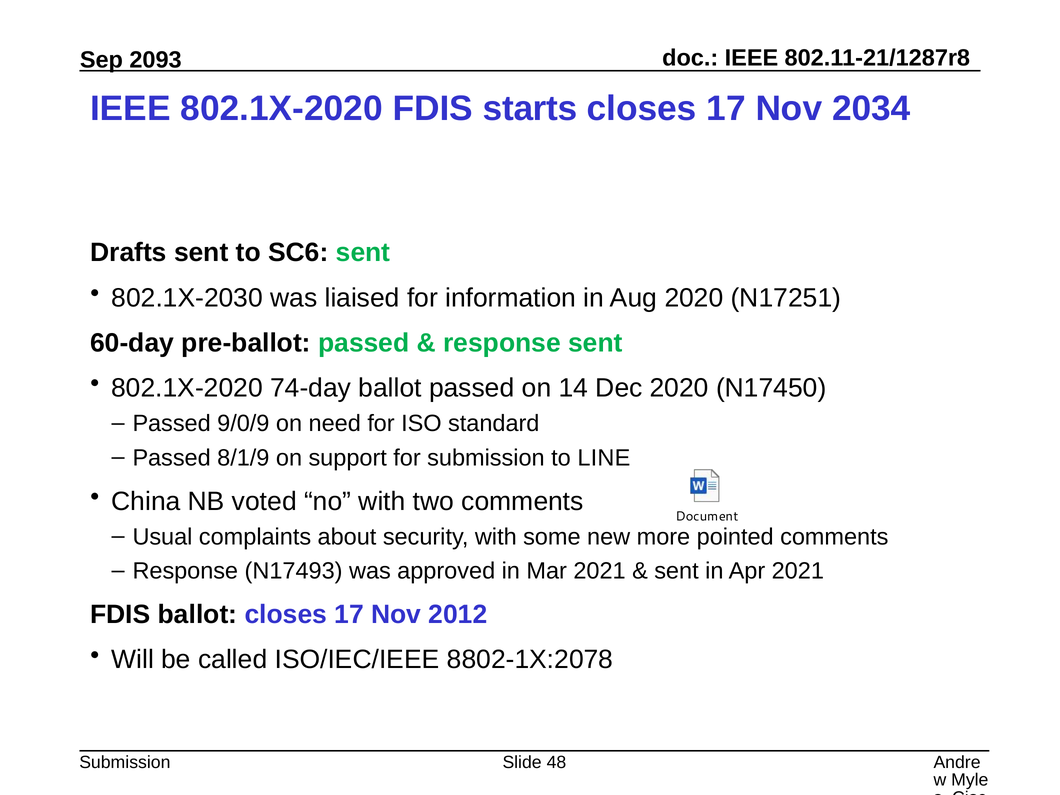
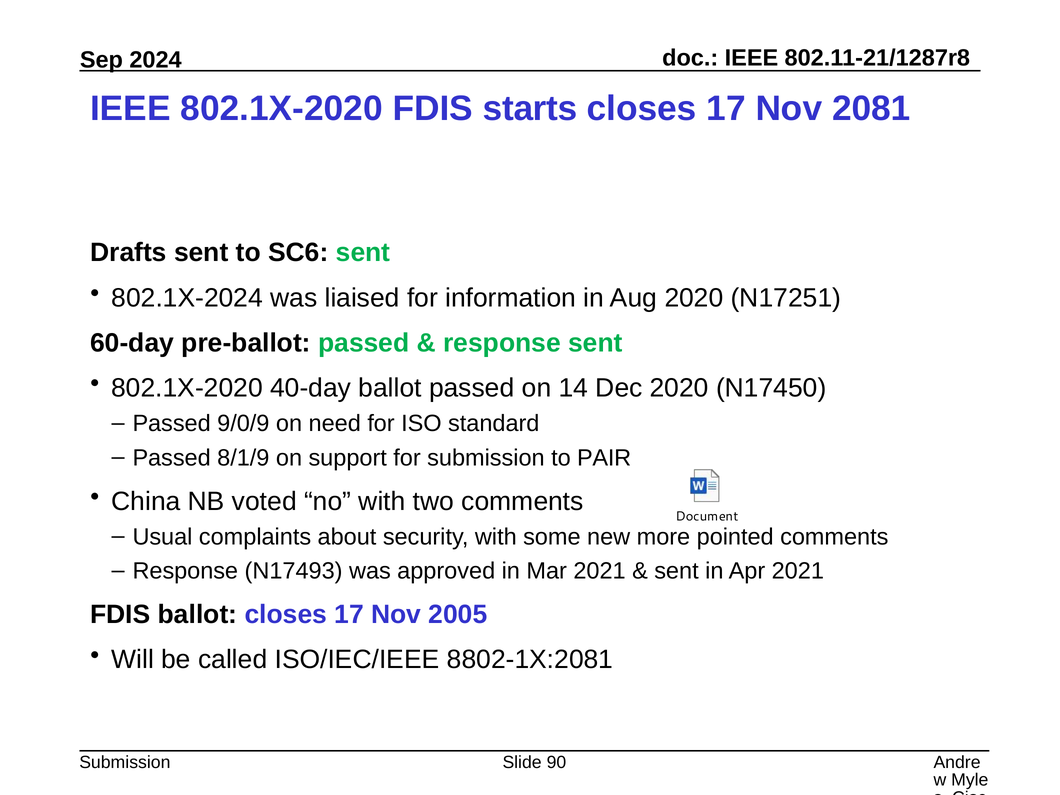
2093: 2093 -> 2024
2034: 2034 -> 2081
802.1X-2030: 802.1X-2030 -> 802.1X-2024
74-day: 74-day -> 40-day
LINE: LINE -> PAIR
2012: 2012 -> 2005
8802-1X:2078: 8802-1X:2078 -> 8802-1X:2081
48: 48 -> 90
